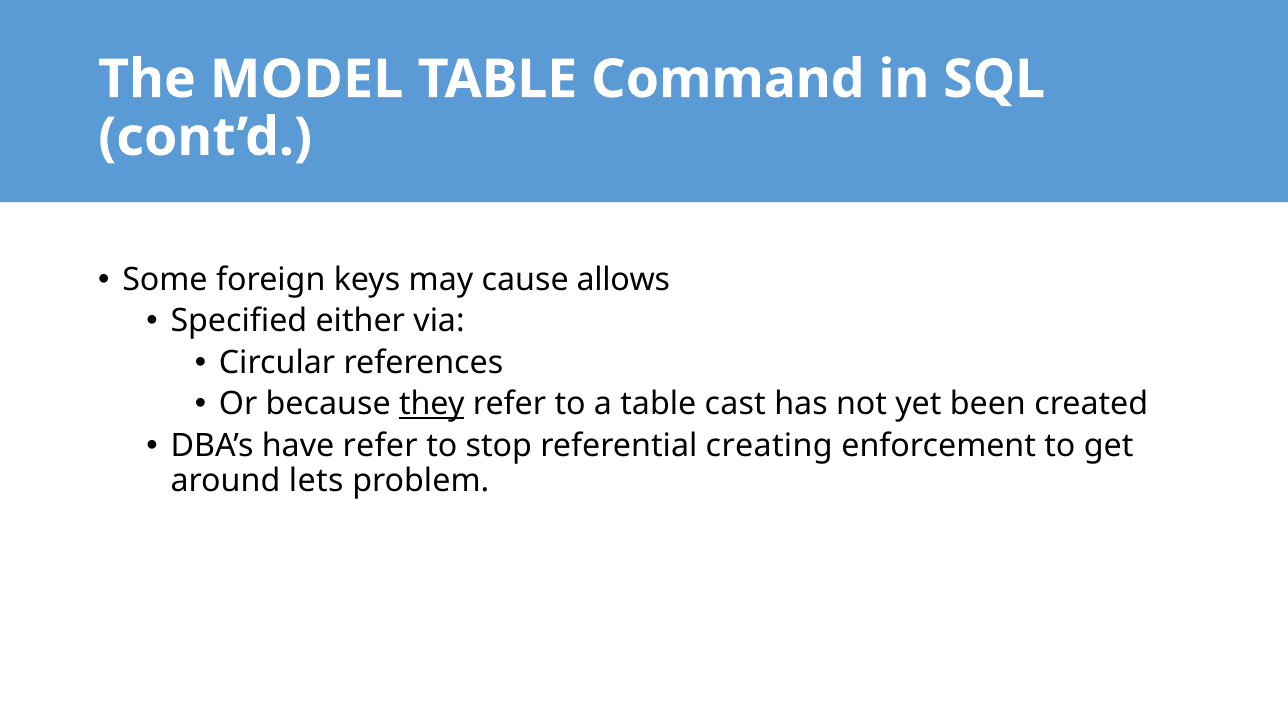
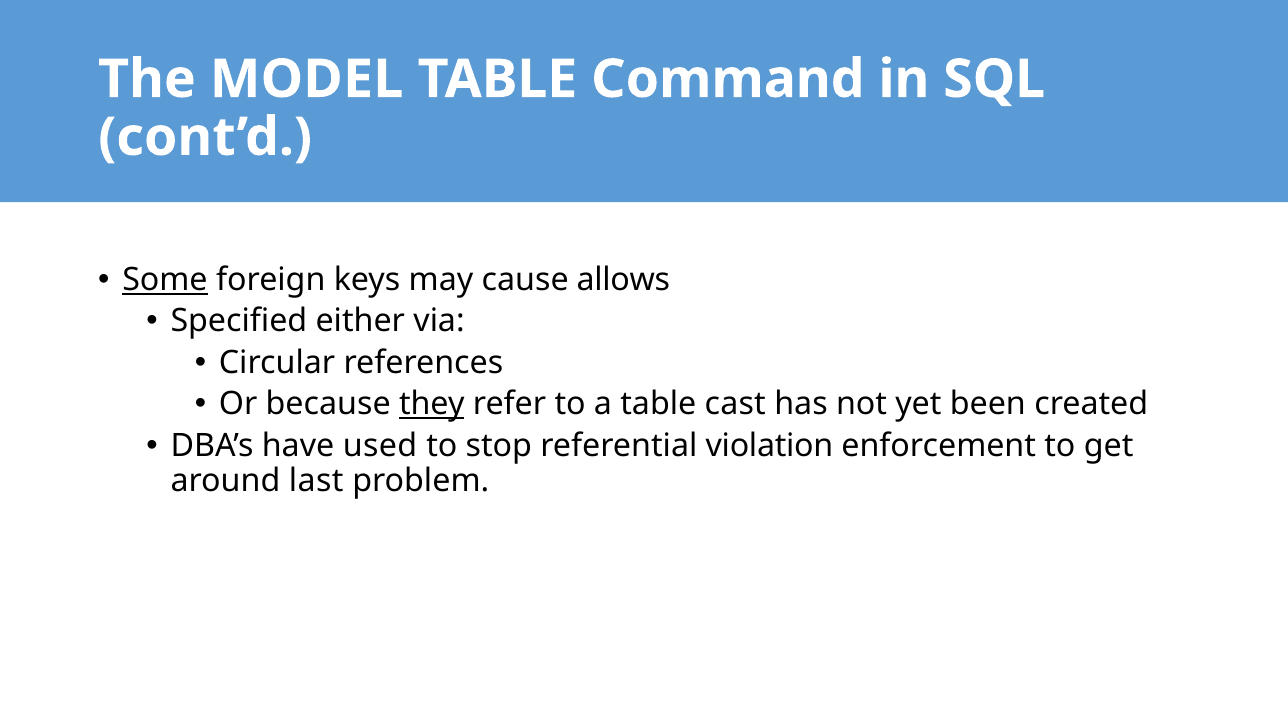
Some underline: none -> present
have refer: refer -> used
creating: creating -> violation
lets: lets -> last
